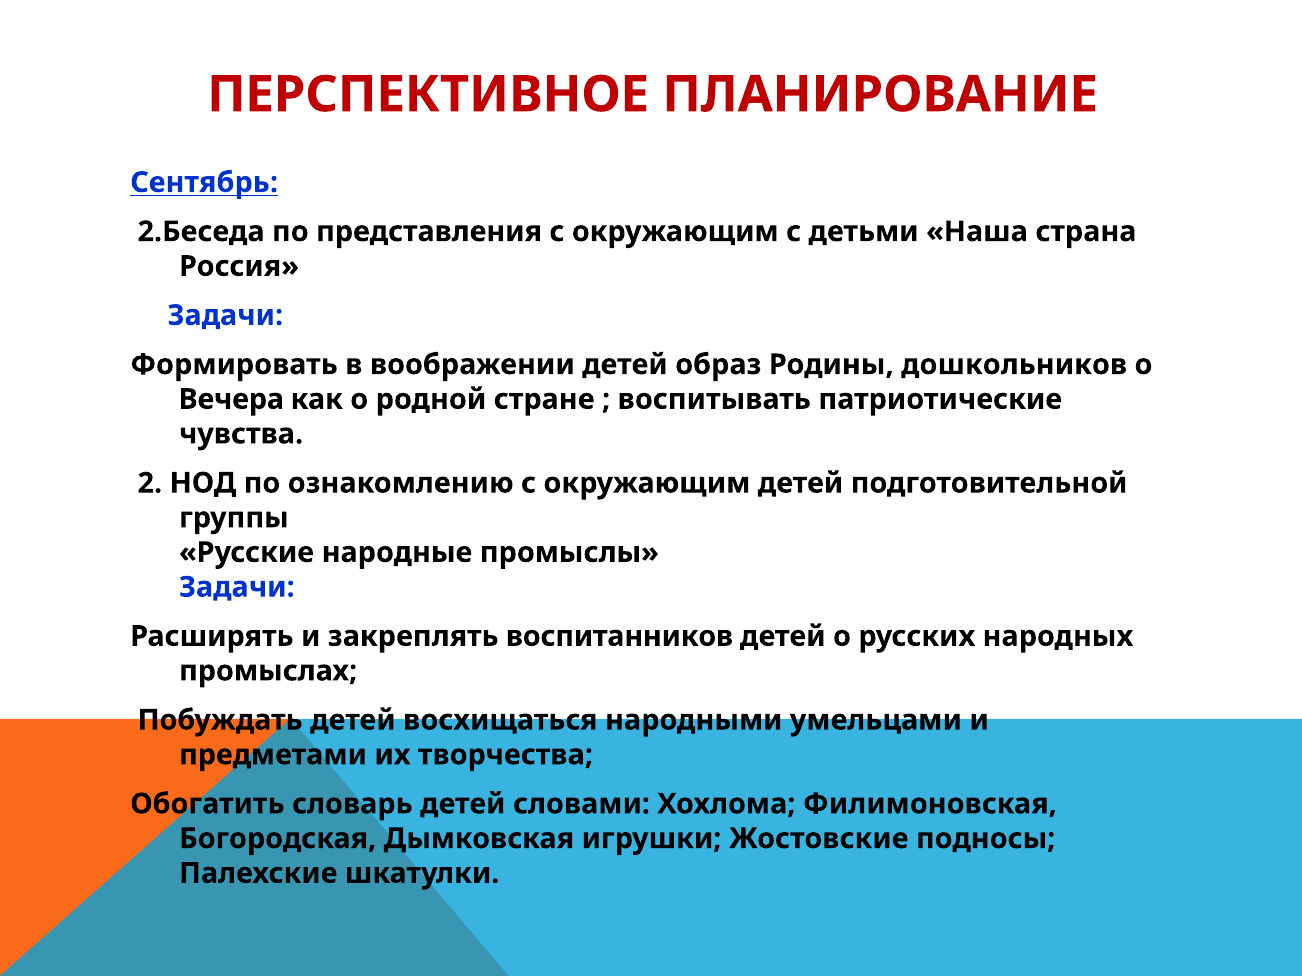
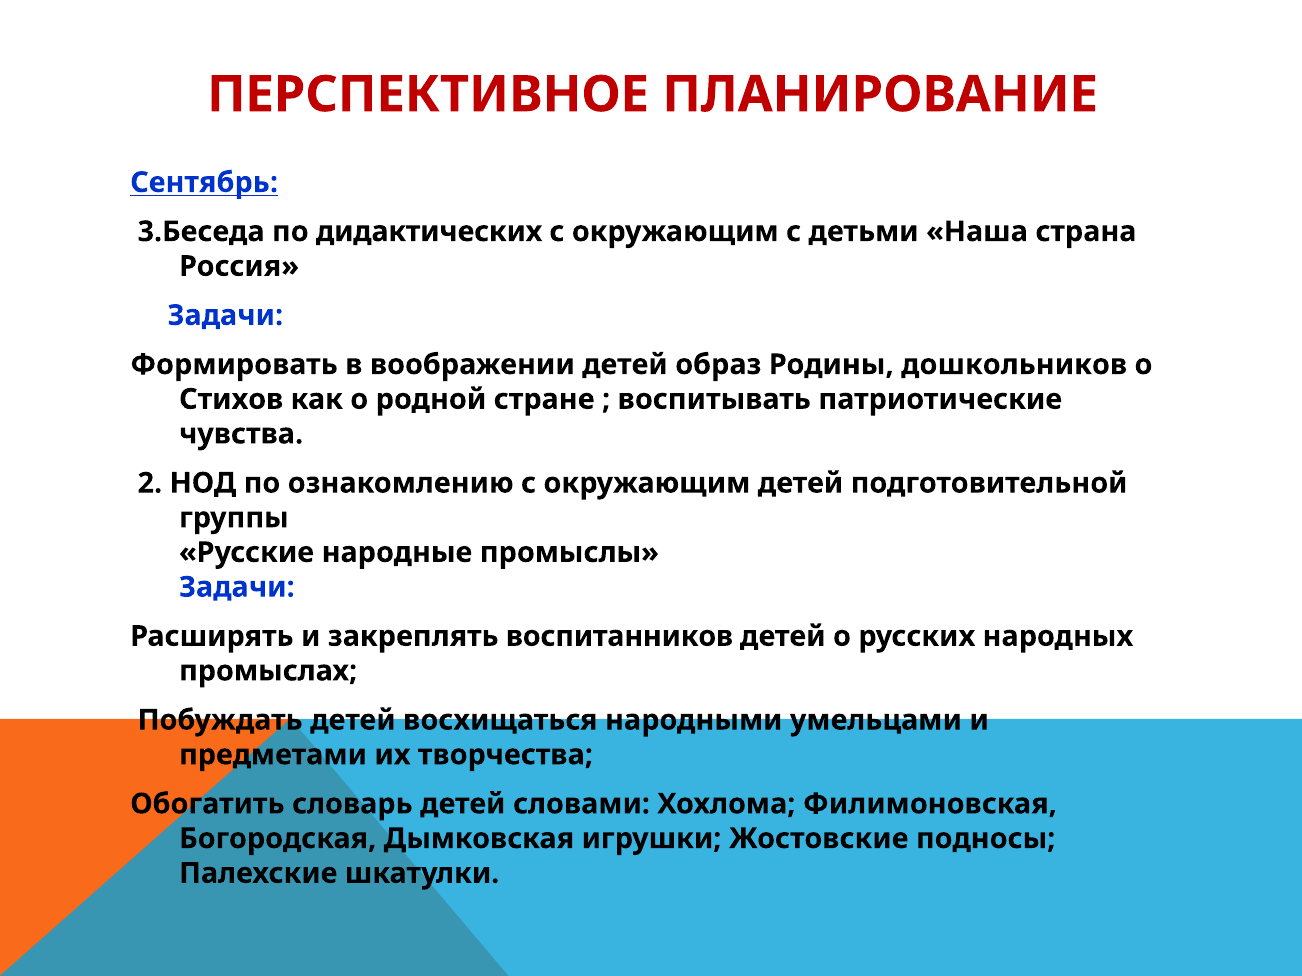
2.Беседа: 2.Беседа -> 3.Беседа
представления: представления -> дидактических
Вечера: Вечера -> Стихов
